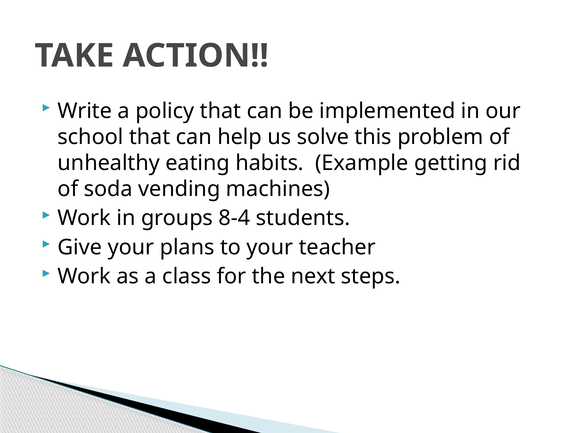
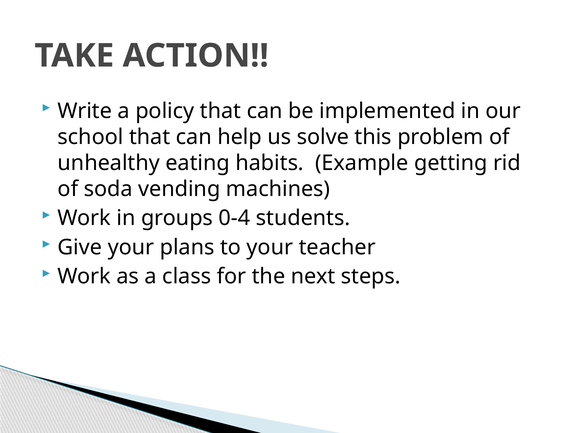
8-4: 8-4 -> 0-4
